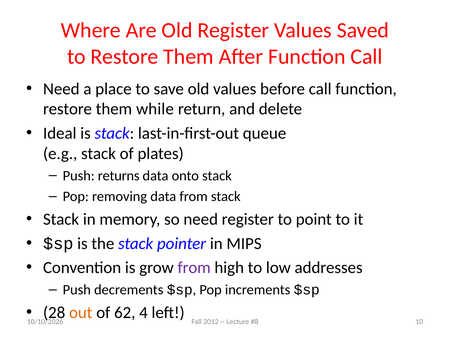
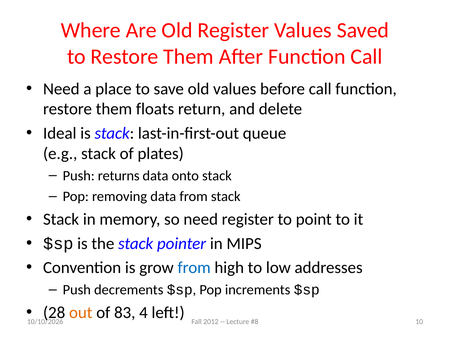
while: while -> floats
from at (194, 268) colour: purple -> blue
62: 62 -> 83
